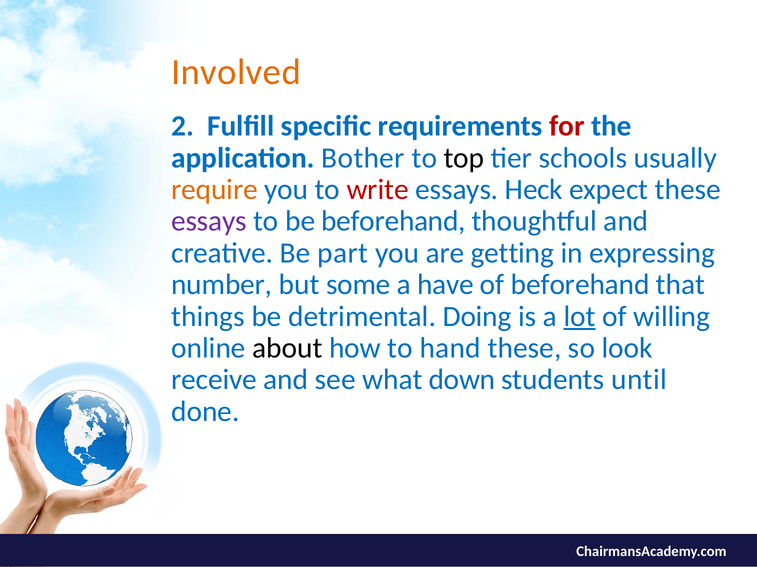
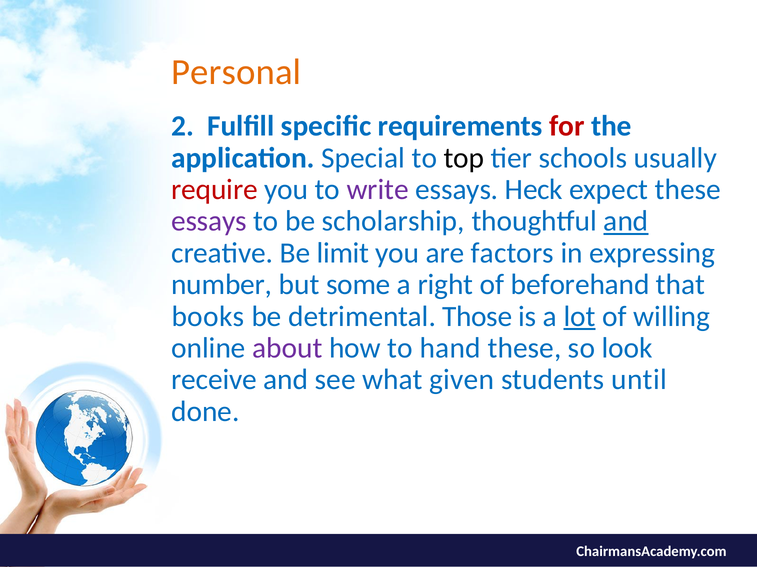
Involved: Involved -> Personal
Bother: Bother -> Special
require colour: orange -> red
write colour: red -> purple
be beforehand: beforehand -> scholarship
and at (626, 222) underline: none -> present
part: part -> limit
getting: getting -> factors
have: have -> right
things: things -> books
Doing: Doing -> Those
about colour: black -> purple
down: down -> given
